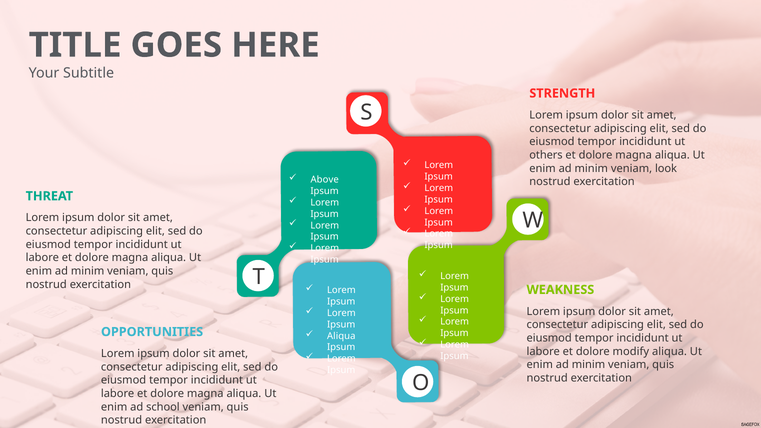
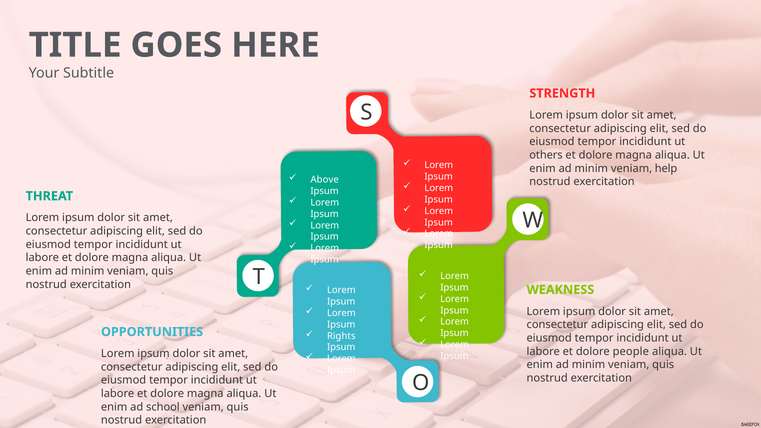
look: look -> help
Aliqua at (341, 336): Aliqua -> Rights
modify: modify -> people
